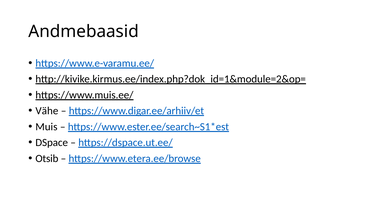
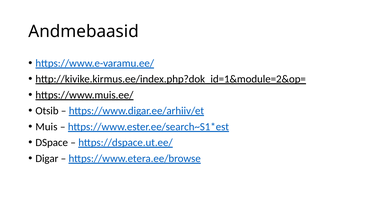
Vähe: Vähe -> Otsib
Otsib: Otsib -> Digar
